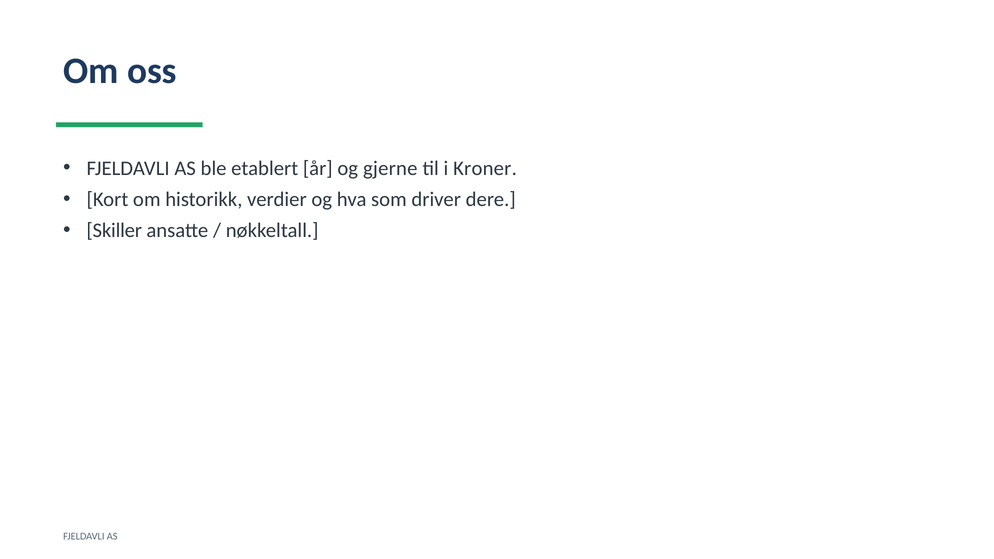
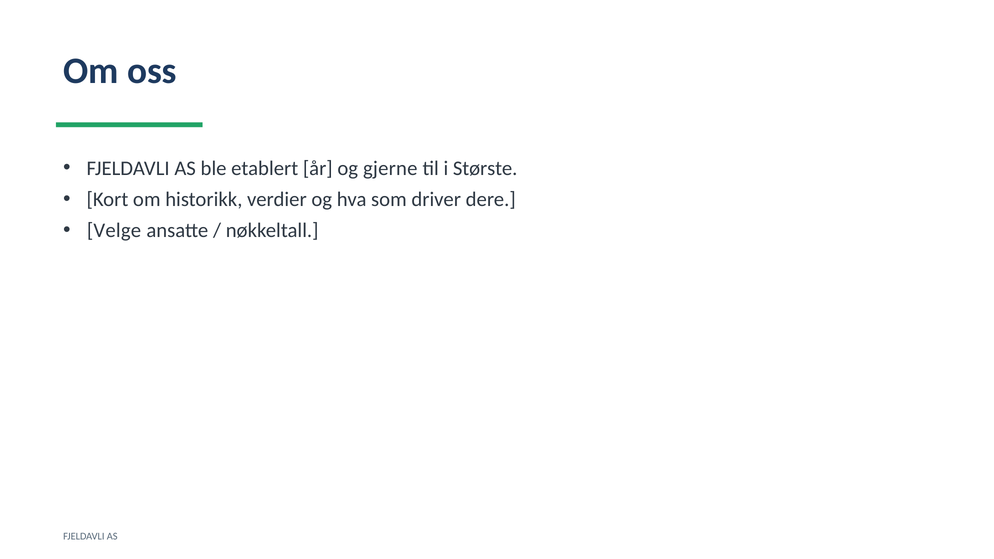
Kroner: Kroner -> Største
Skiller: Skiller -> Velge
